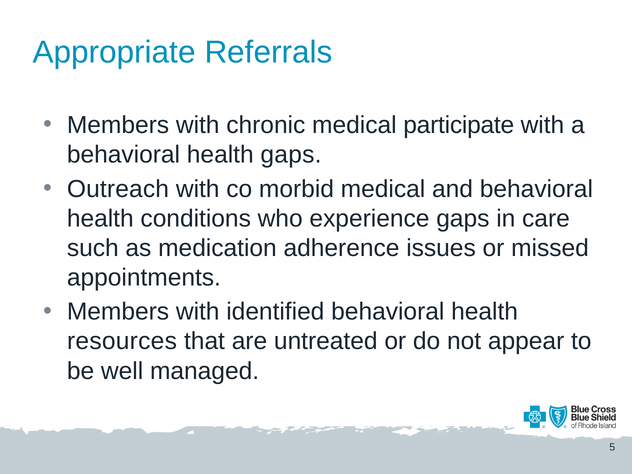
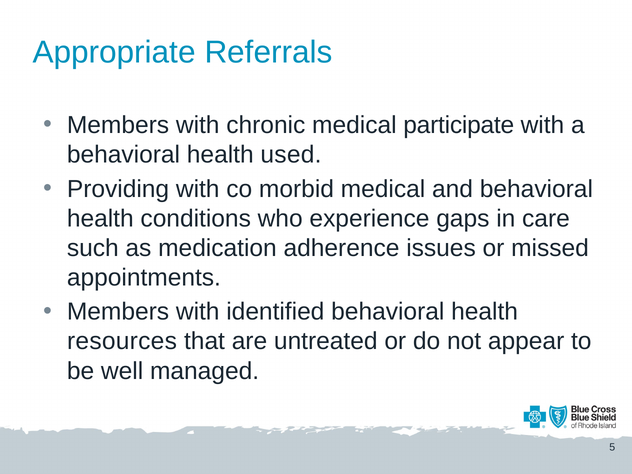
health gaps: gaps -> used
Outreach: Outreach -> Providing
